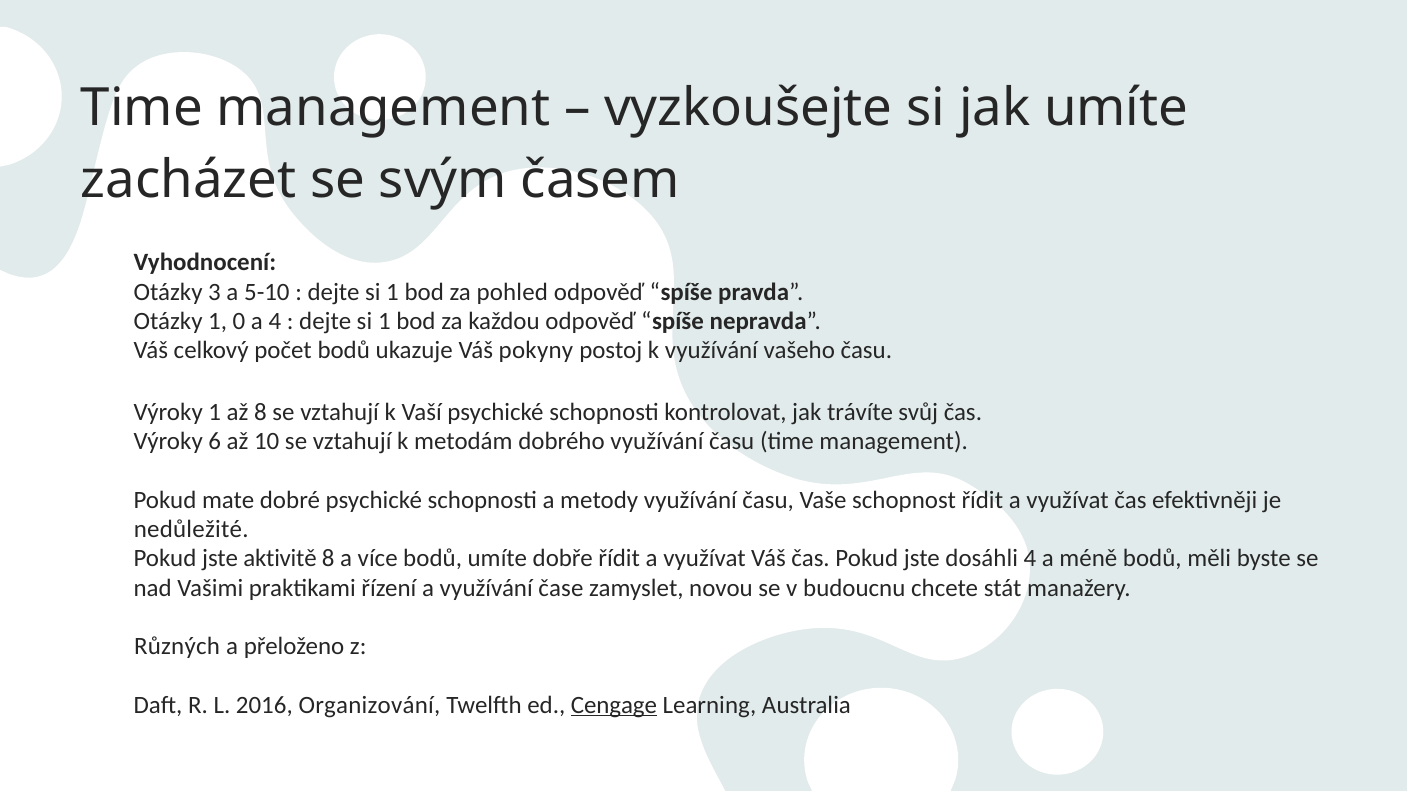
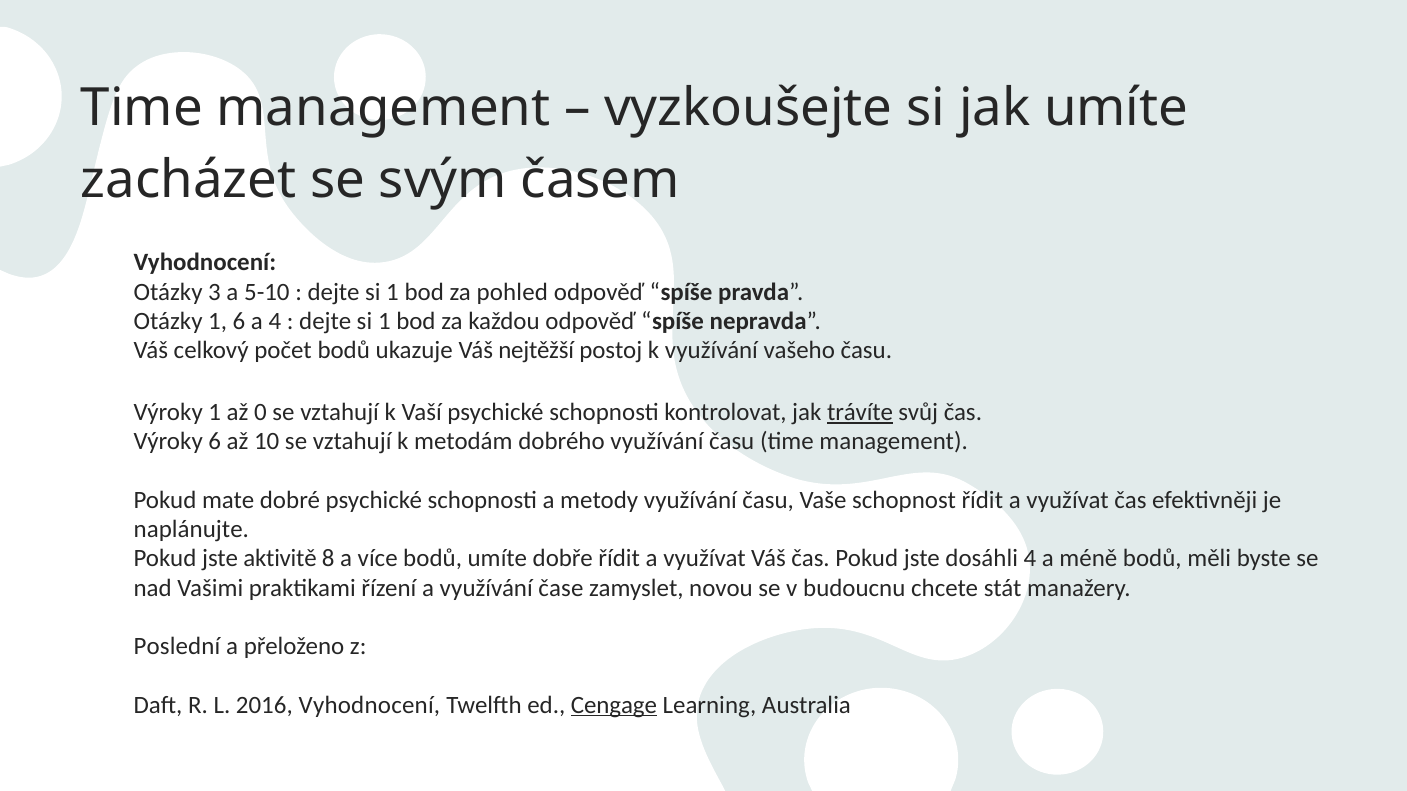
1 0: 0 -> 6
pokyny: pokyny -> nejtěžší
až 8: 8 -> 0
trávíte underline: none -> present
nedůležité: nedůležité -> naplánujte
Různých: Různých -> Poslední
2016 Organizování: Organizování -> Vyhodnocení
